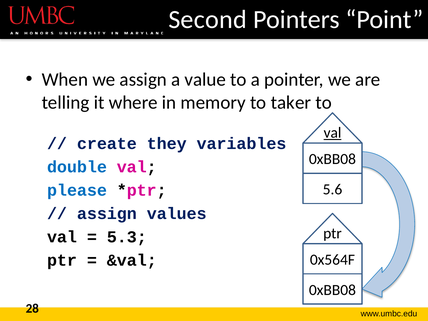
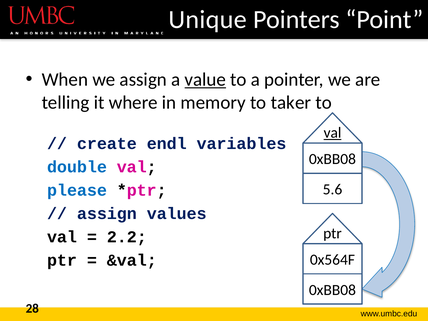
Second: Second -> Unique
value underline: none -> present
they: they -> endl
5.3: 5.3 -> 2.2
